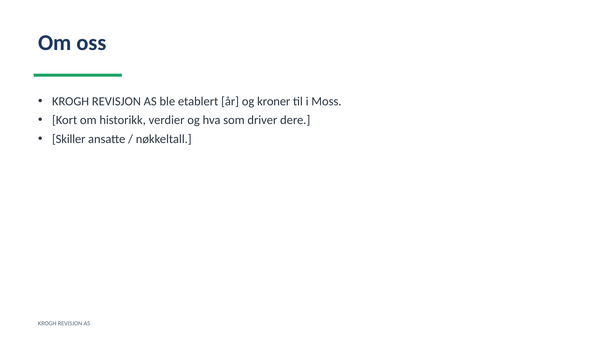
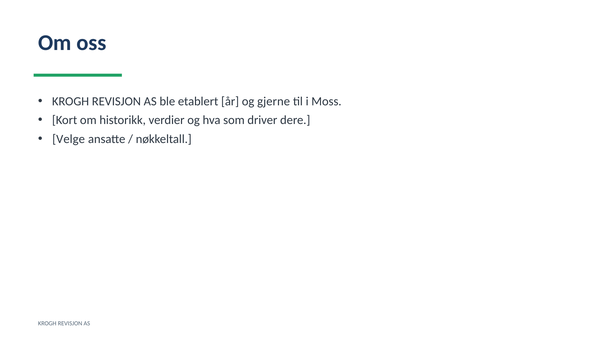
kroner: kroner -> gjerne
Skiller: Skiller -> Velge
